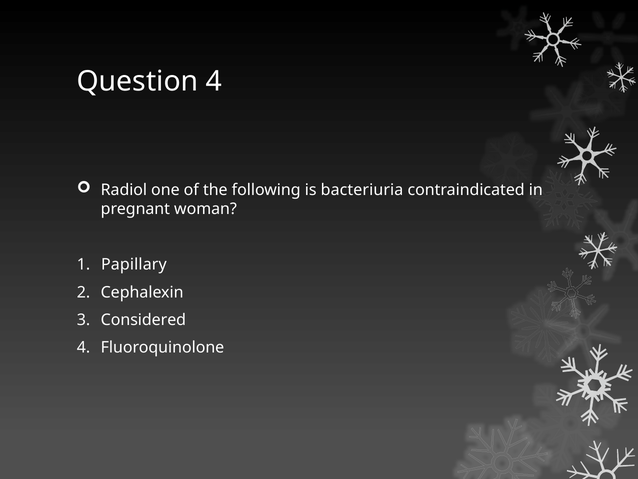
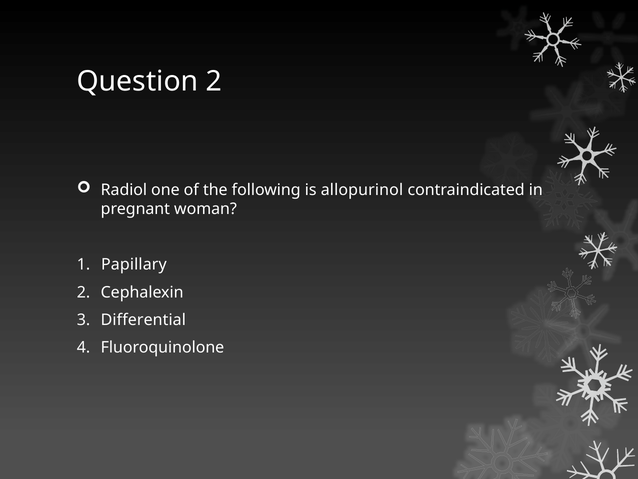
Question 4: 4 -> 2
bacteriuria: bacteriuria -> allopurinol
Considered: Considered -> Differential
